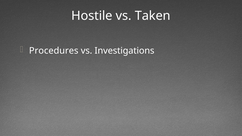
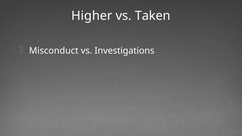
Hostile: Hostile -> Higher
Procedures: Procedures -> Misconduct
